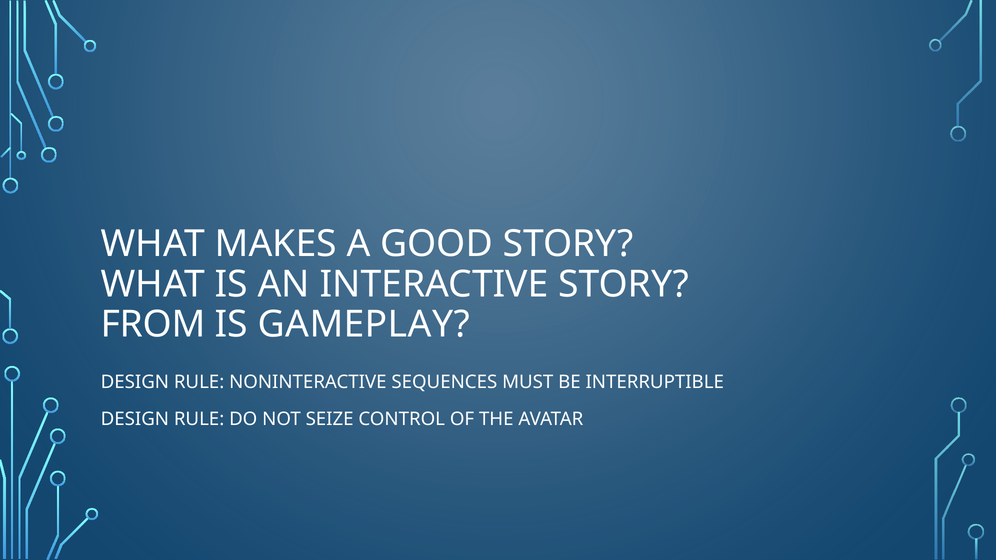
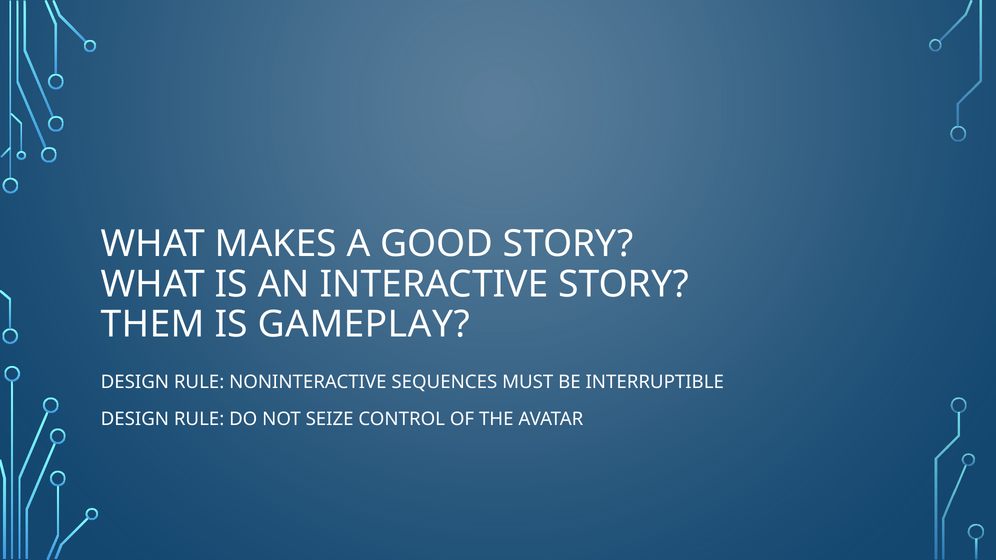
FROM: FROM -> THEM
